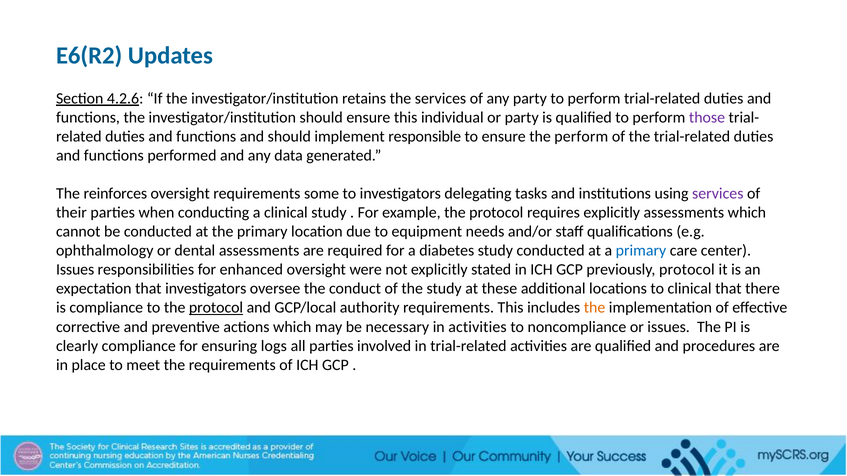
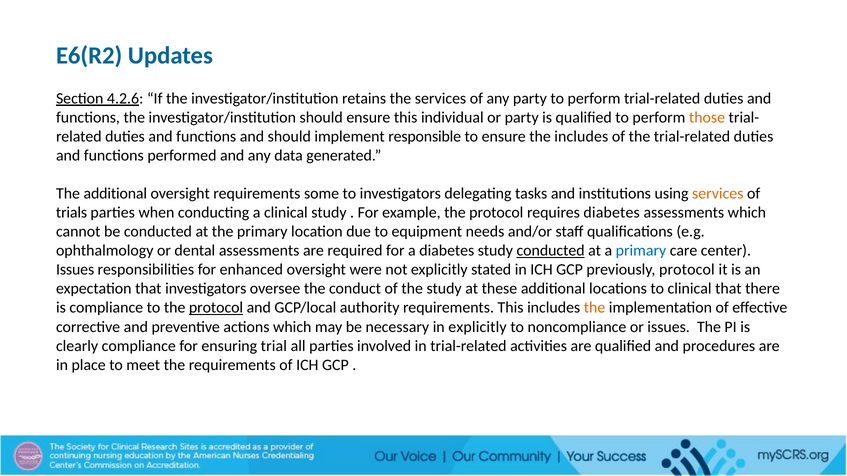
those colour: purple -> orange
the perform: perform -> includes
The reinforces: reinforces -> additional
services at (718, 194) colour: purple -> orange
their: their -> trials
requires explicitly: explicitly -> diabetes
conducted at (551, 251) underline: none -> present
in activities: activities -> explicitly
logs: logs -> trial
